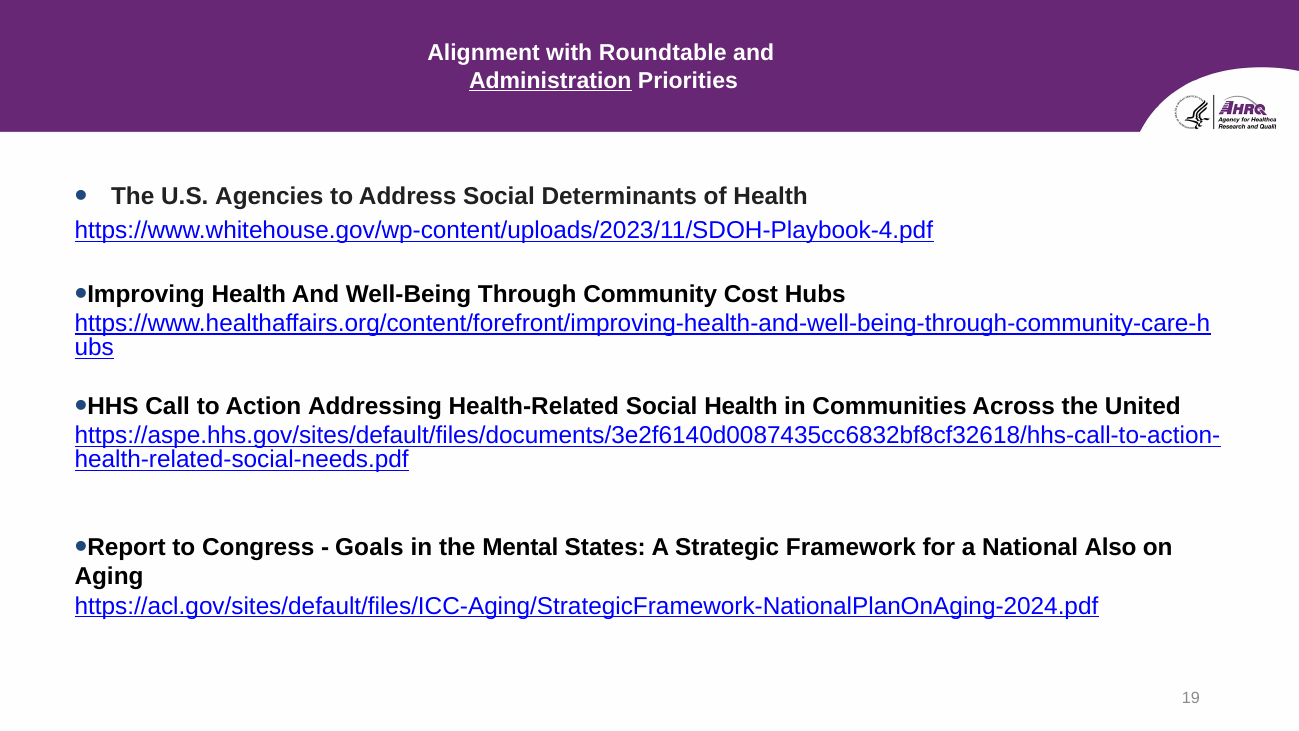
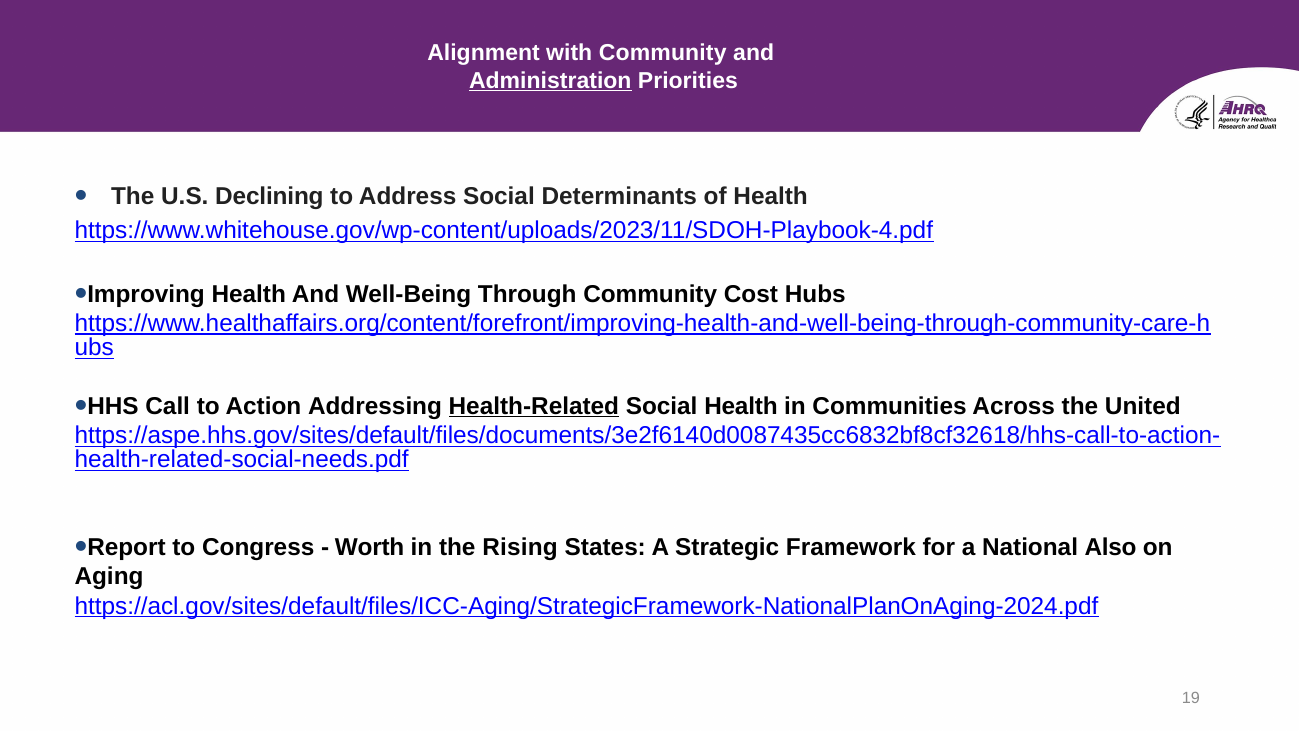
with Roundtable: Roundtable -> Community
Agencies: Agencies -> Declining
Health-Related underline: none -> present
Goals: Goals -> Worth
Mental: Mental -> Rising
